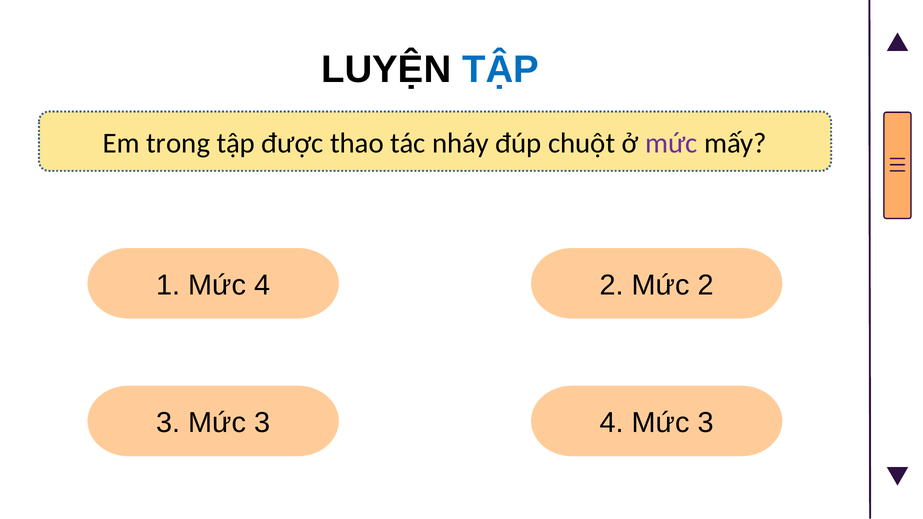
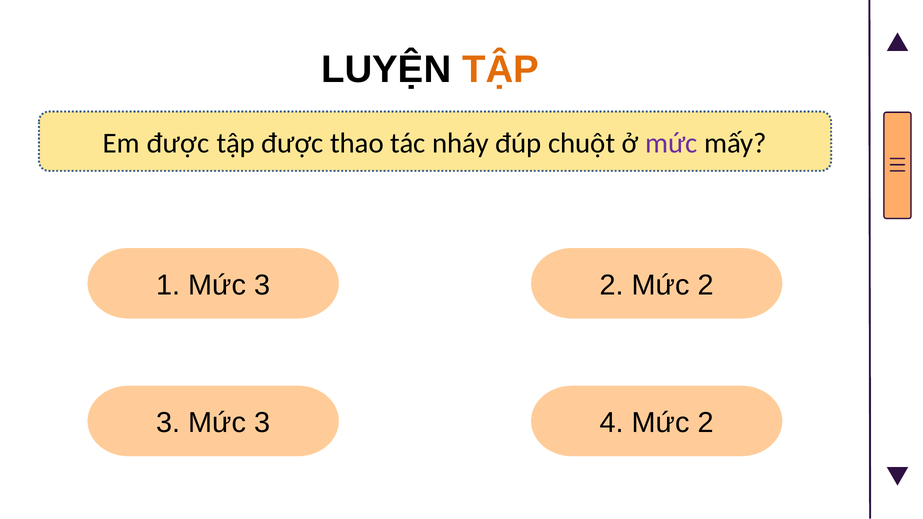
TẬP at (500, 70) colour: blue -> orange
Em trong: trong -> được
1 Mức 4: 4 -> 3
4 Mức 3: 3 -> 2
